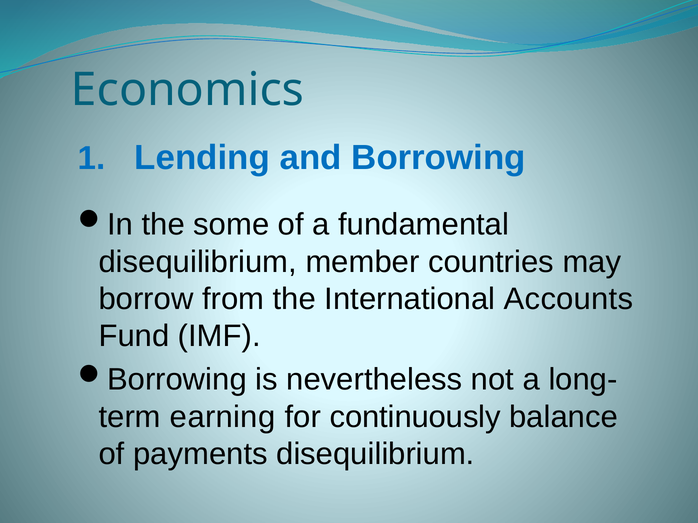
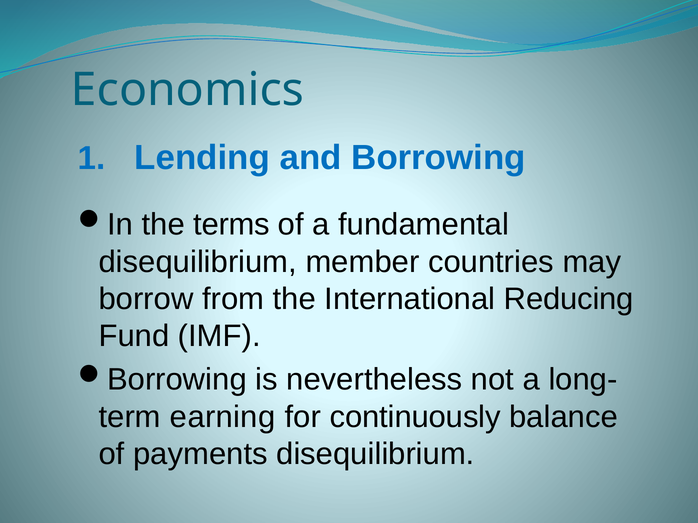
some: some -> terms
Accounts: Accounts -> Reducing
